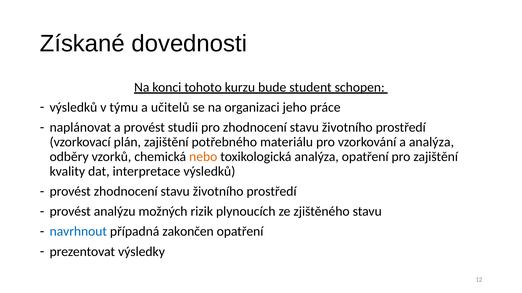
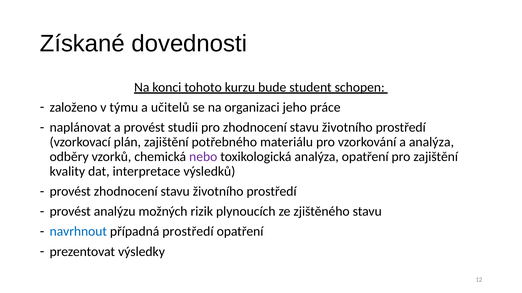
výsledků at (73, 107): výsledků -> založeno
nebo colour: orange -> purple
případná zakončen: zakončen -> prostředí
